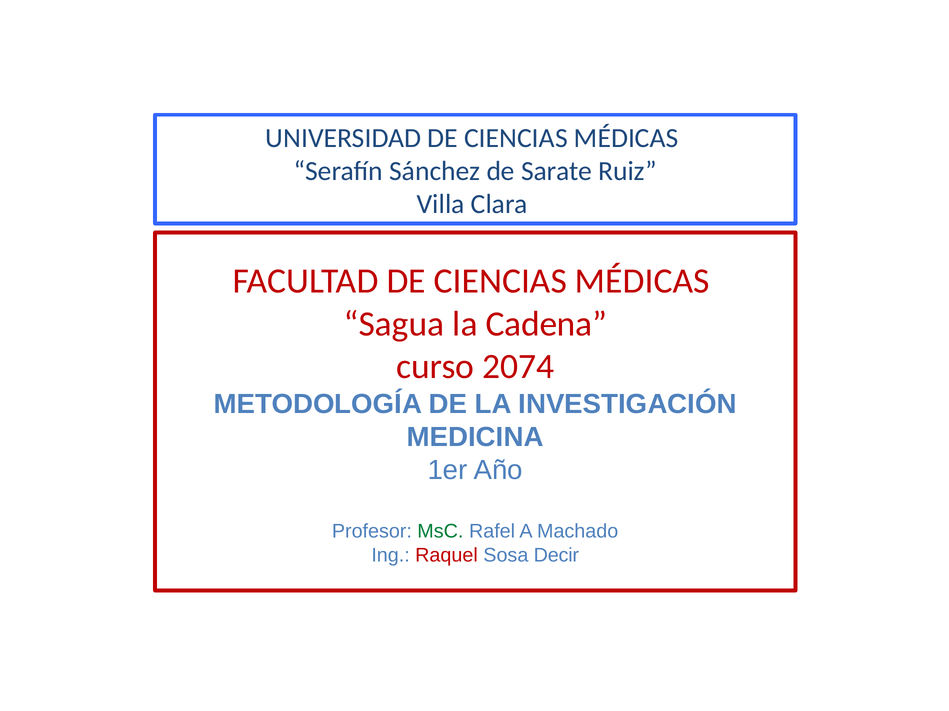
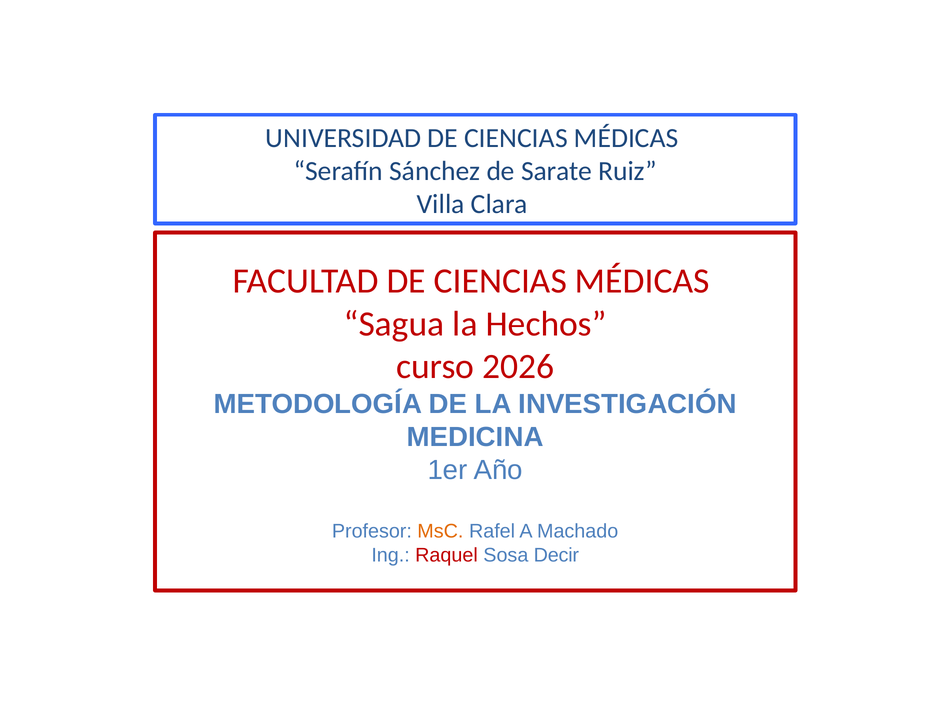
Cadena: Cadena -> Hechos
2074: 2074 -> 2026
MsC colour: green -> orange
